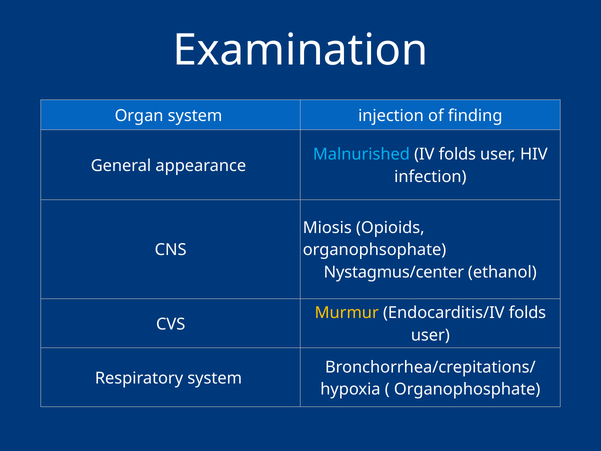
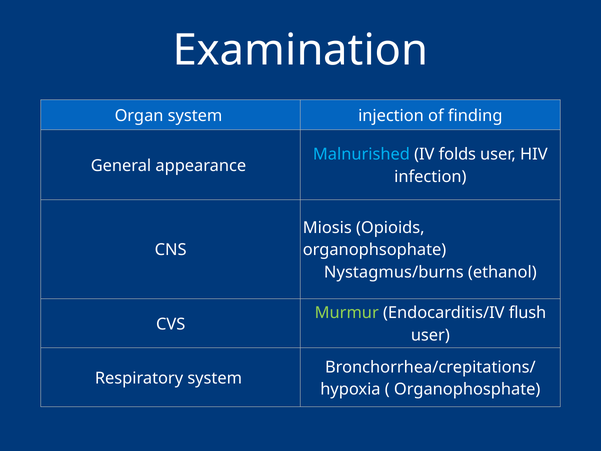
Nystagmus/center: Nystagmus/center -> Nystagmus/burns
Murmur colour: yellow -> light green
Endocarditis/IV folds: folds -> flush
